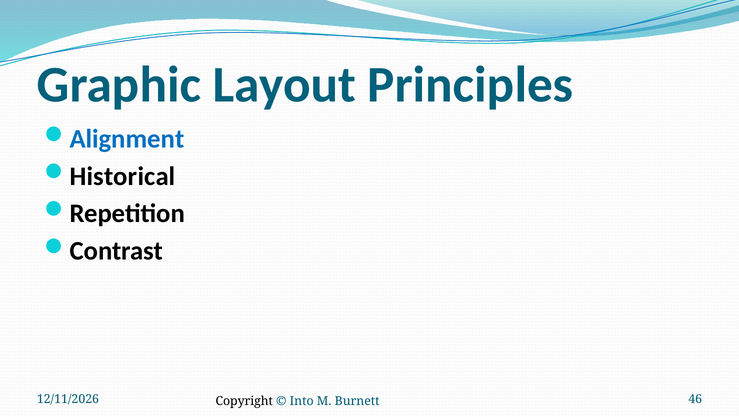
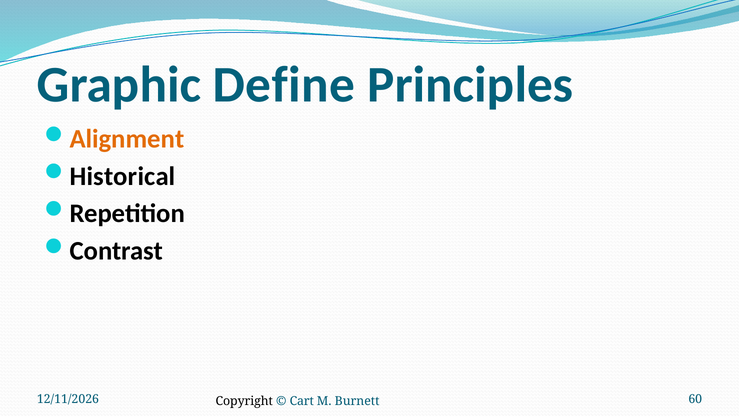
Layout: Layout -> Define
Alignment colour: blue -> orange
Into: Into -> Cart
46: 46 -> 60
